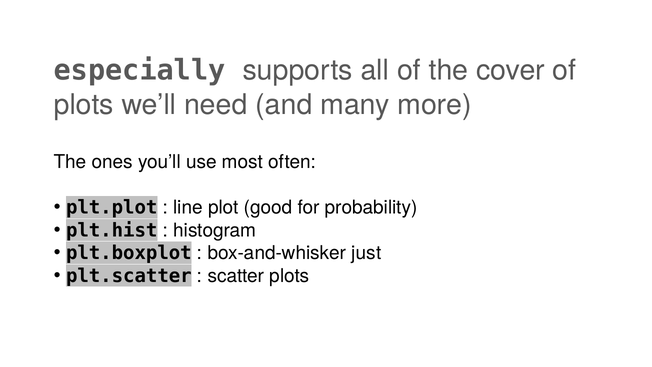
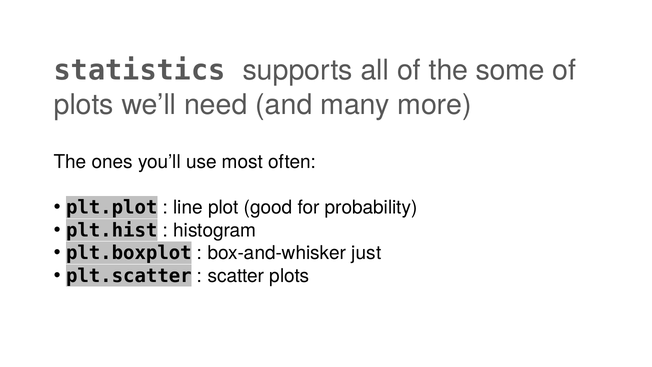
especially: especially -> statistics
cover: cover -> some
